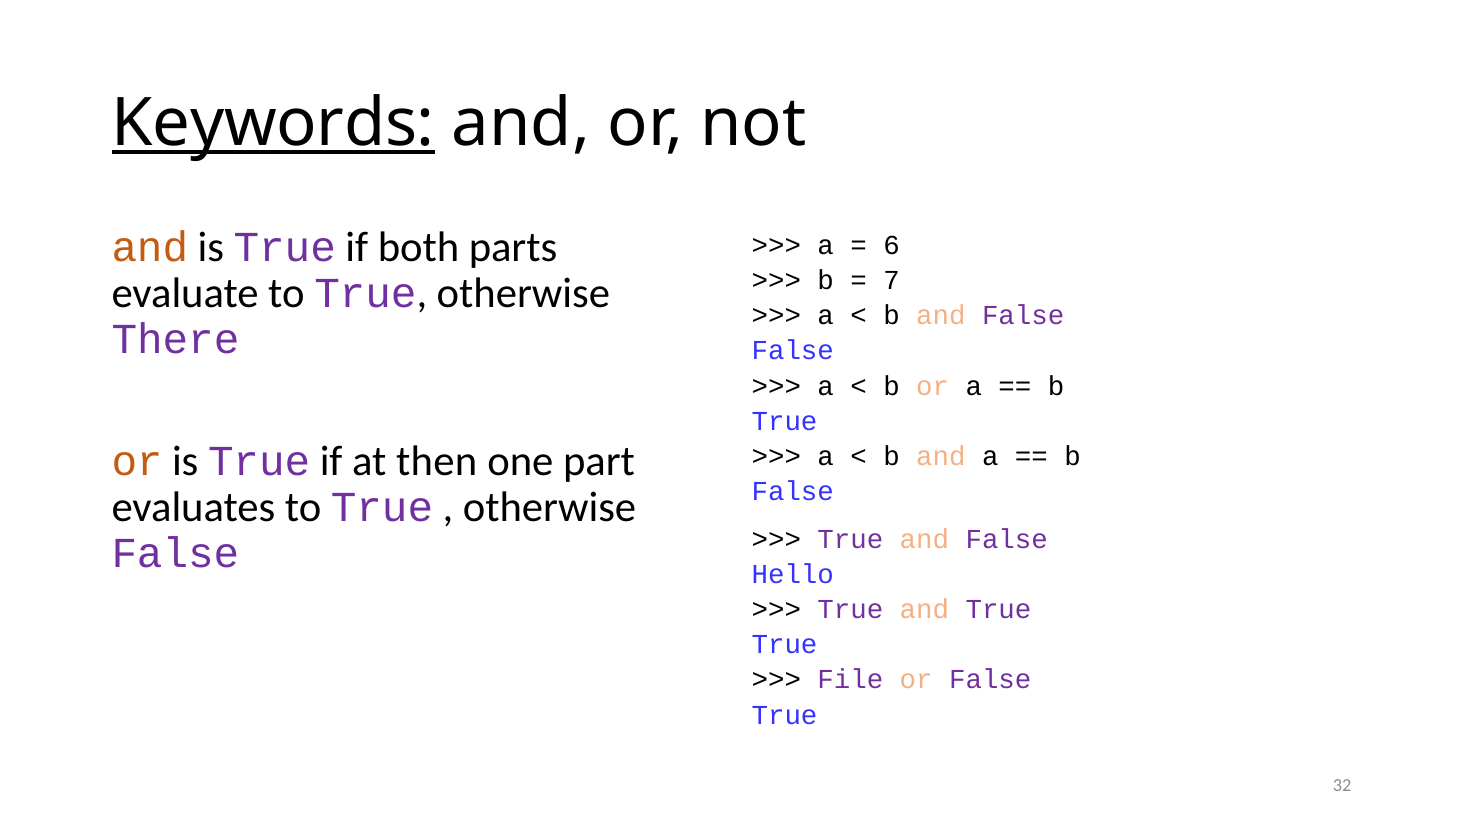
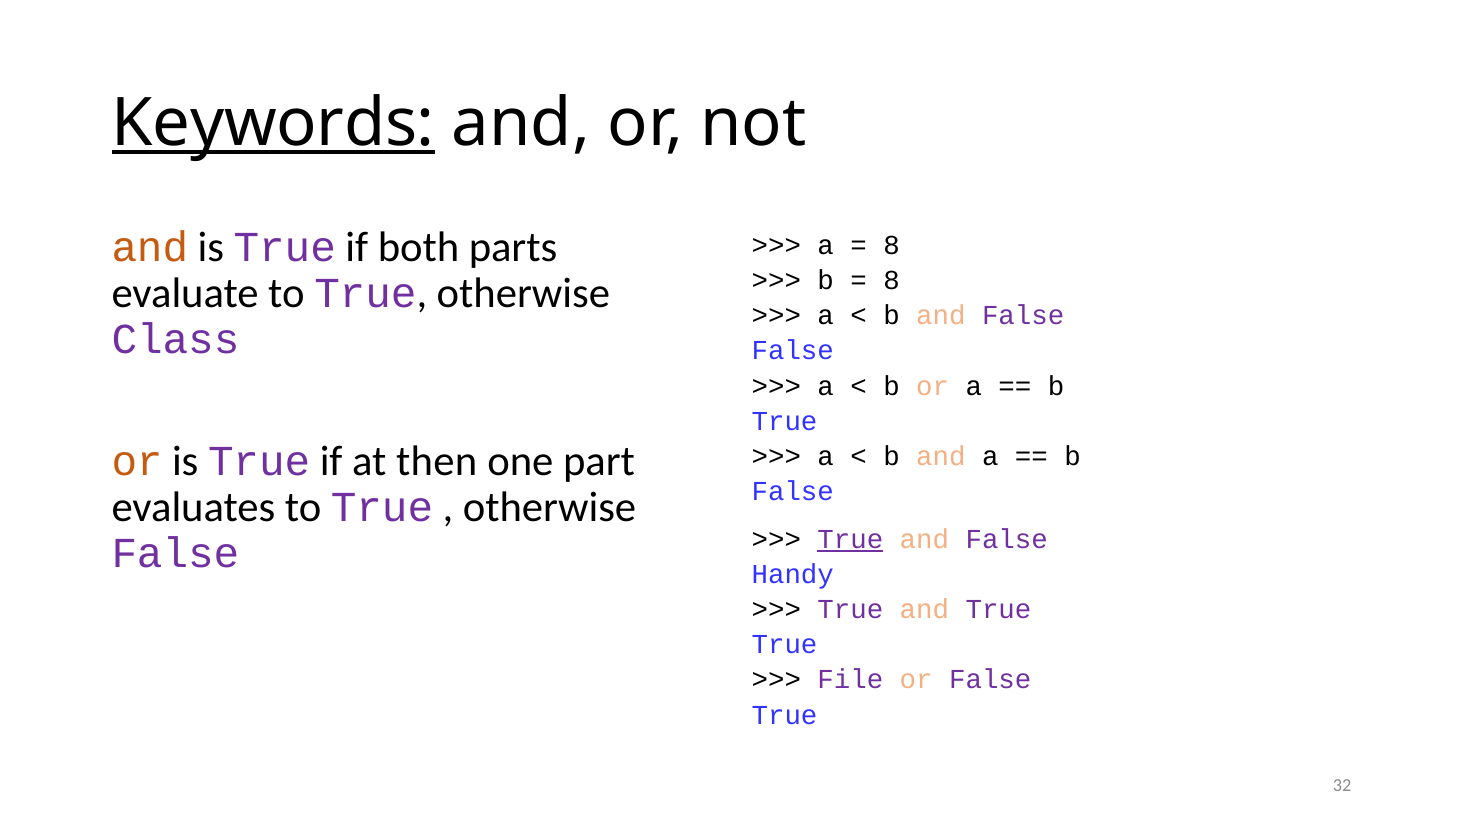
6 at (892, 245): 6 -> 8
7 at (892, 280): 7 -> 8
There: There -> Class
True at (850, 539) underline: none -> present
Hello: Hello -> Handy
